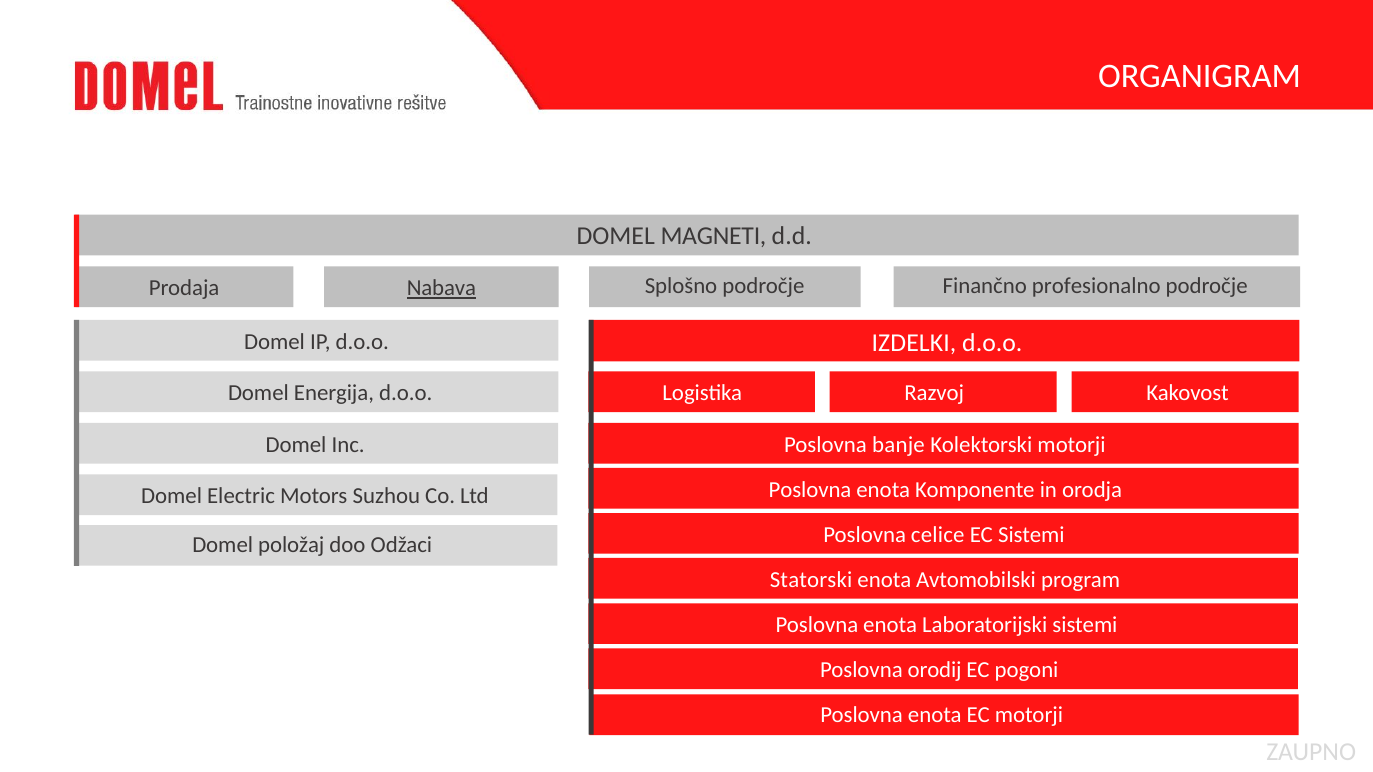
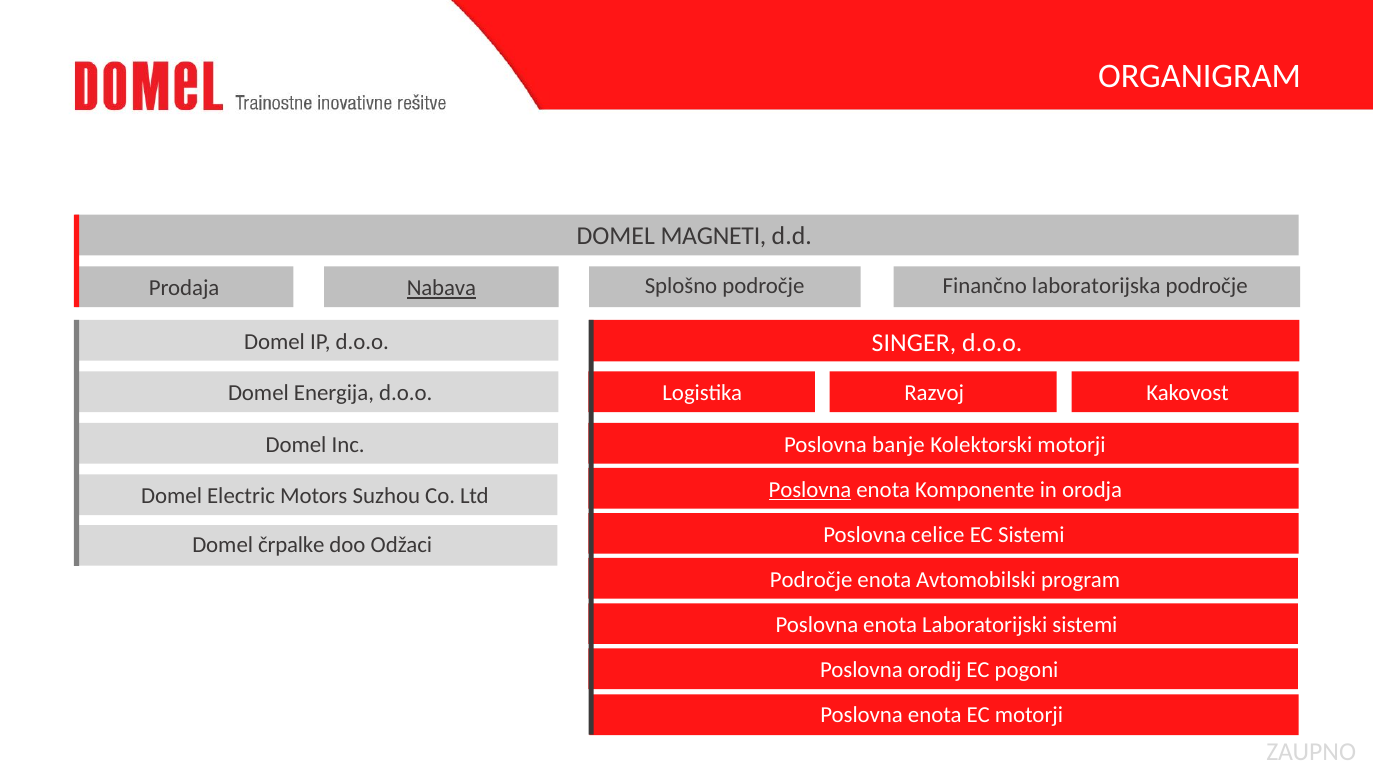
profesionalno: profesionalno -> laboratorijska
IZDELKI: IZDELKI -> SINGER
Poslovna at (810, 490) underline: none -> present
položaj: položaj -> črpalke
Statorski at (811, 580): Statorski -> Področje
